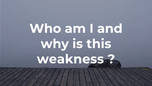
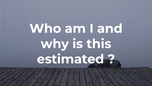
weakness: weakness -> estimated
